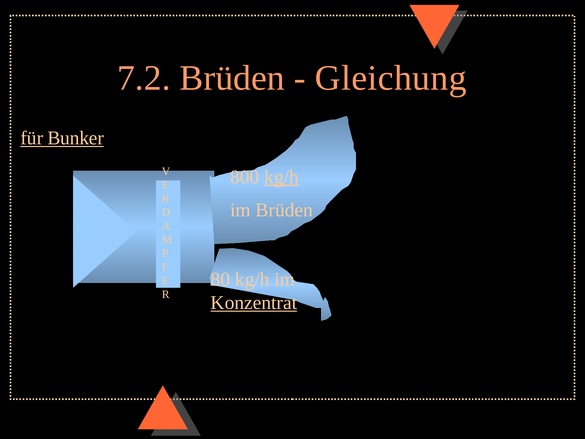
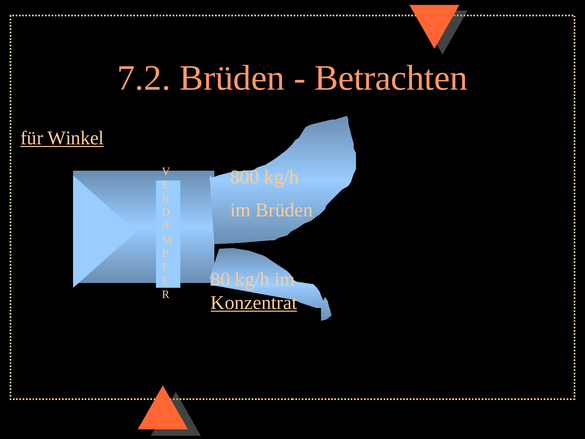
Gleichung: Gleichung -> Betrachten
Bunker: Bunker -> Winkel
kg/h at (282, 177) underline: present -> none
